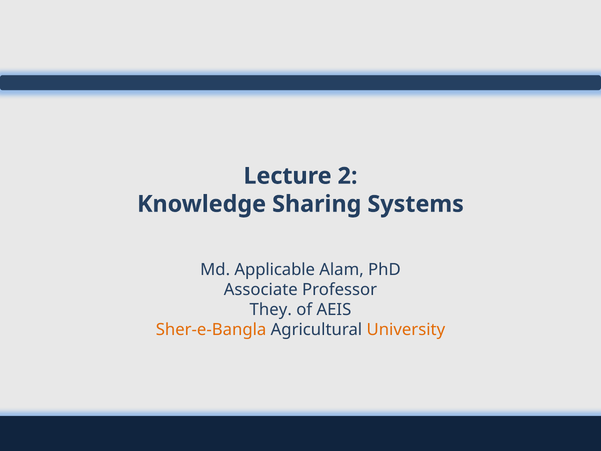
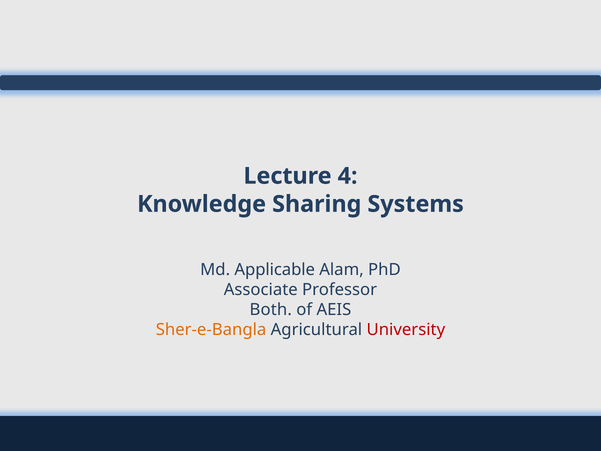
2: 2 -> 4
They: They -> Both
University colour: orange -> red
